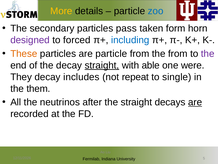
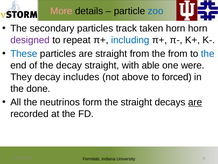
More colour: yellow -> pink
pass: pass -> track
taken form: form -> horn
forced: forced -> repeat
These colour: orange -> blue
are particle: particle -> straight
the at (208, 54) colour: purple -> blue
straight at (102, 65) underline: present -> none
repeat: repeat -> above
single: single -> forced
them: them -> done
after: after -> form
